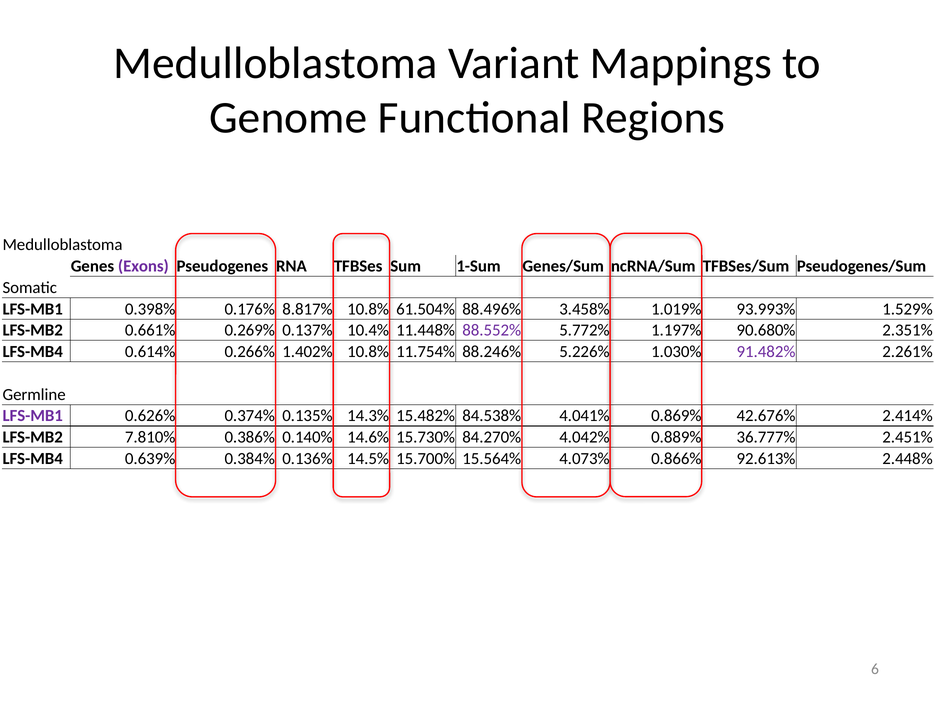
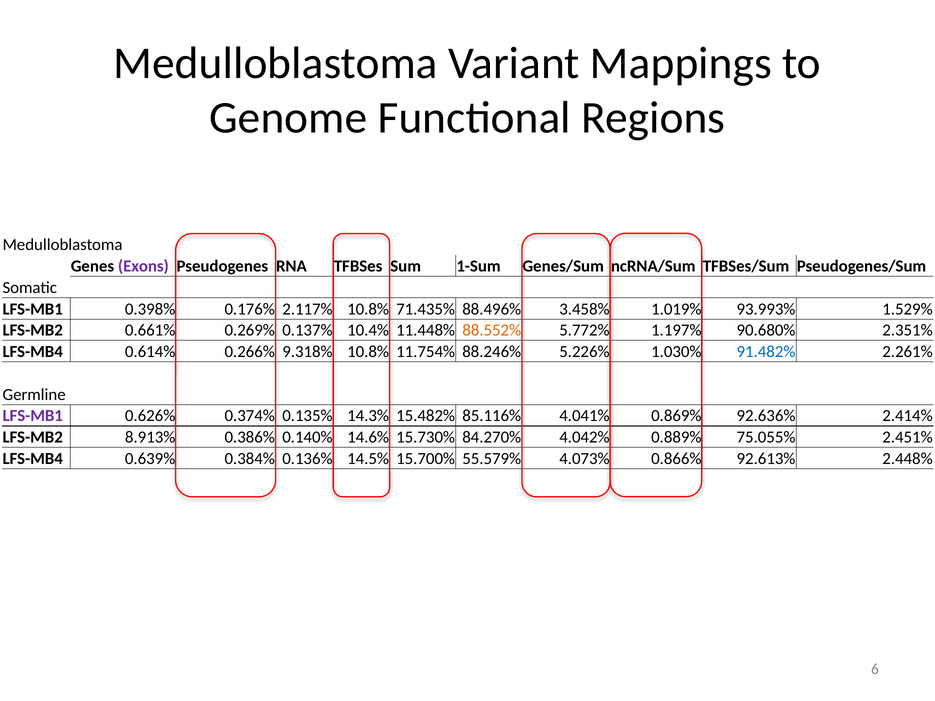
8.817%: 8.817% -> 2.117%
61.504%: 61.504% -> 71.435%
88.552% colour: purple -> orange
1.402%: 1.402% -> 9.318%
91.482% colour: purple -> blue
84.538%: 84.538% -> 85.116%
42.676%: 42.676% -> 92.636%
7.810%: 7.810% -> 8.913%
36.777%: 36.777% -> 75.055%
15.564%: 15.564% -> 55.579%
